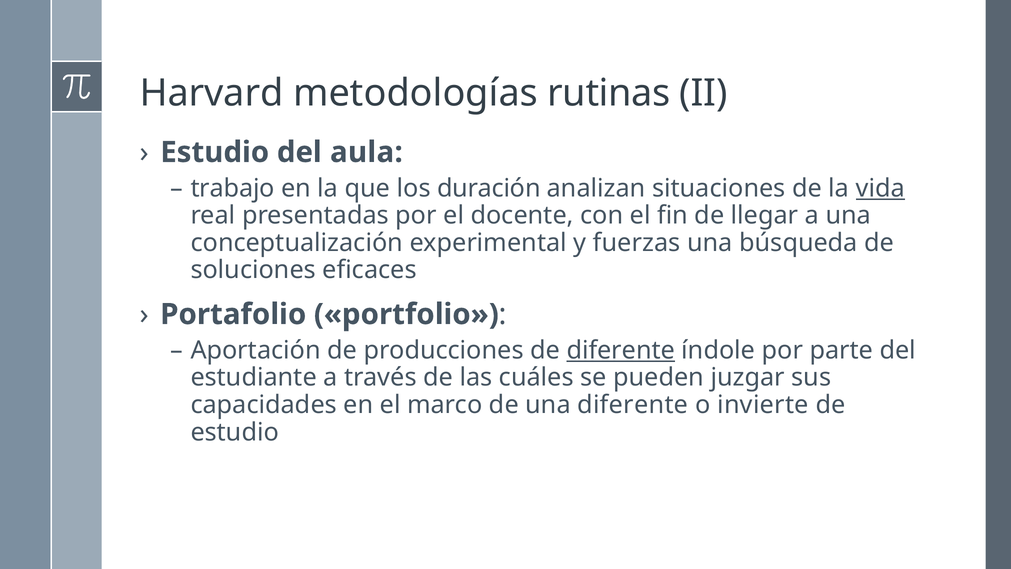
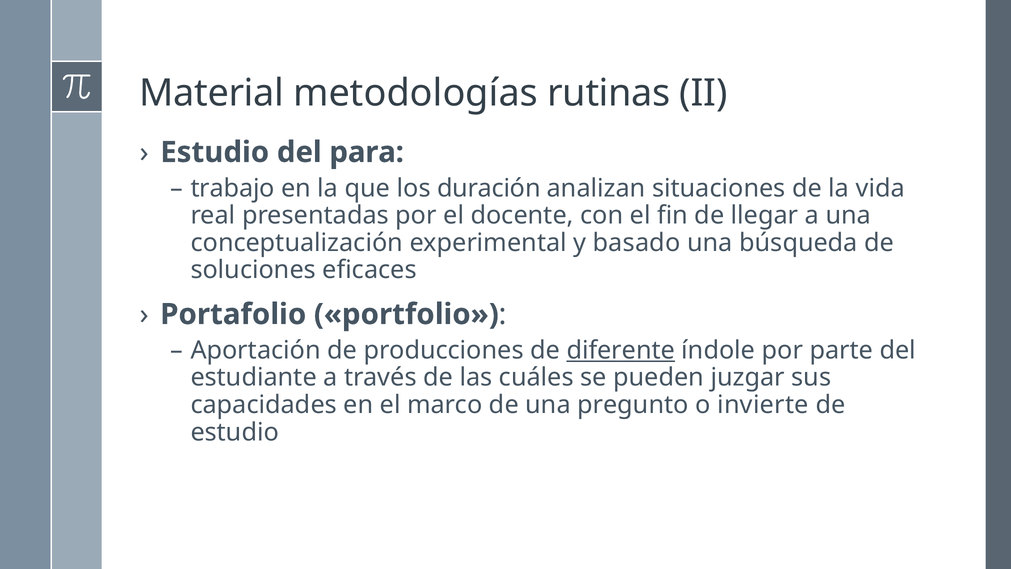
Harvard: Harvard -> Material
aula: aula -> para
vida underline: present -> none
fuerzas: fuerzas -> basado
una diferente: diferente -> pregunto
